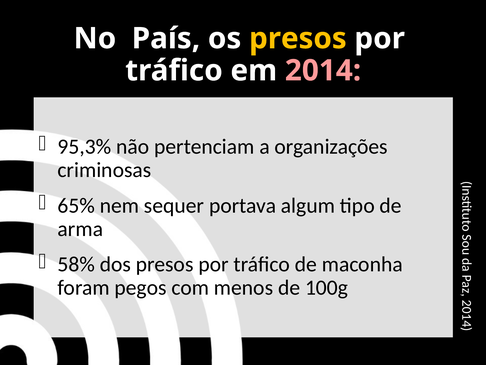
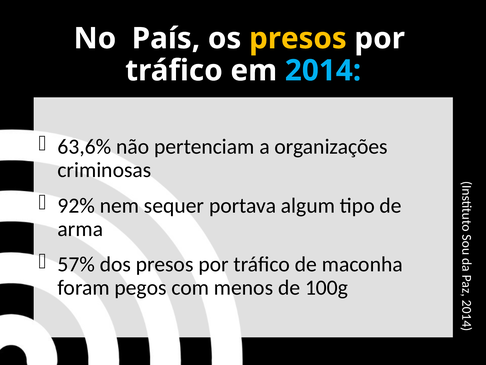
2014 colour: pink -> light blue
95,3%: 95,3% -> 63,6%
65%: 65% -> 92%
58%: 58% -> 57%
